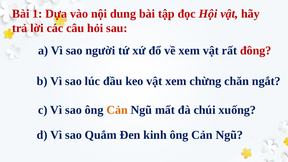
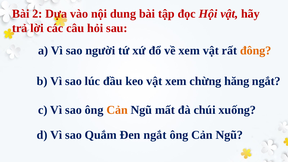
1: 1 -> 2
đông colour: red -> orange
chăn: chăn -> hăng
Đen kinh: kinh -> ngắt
